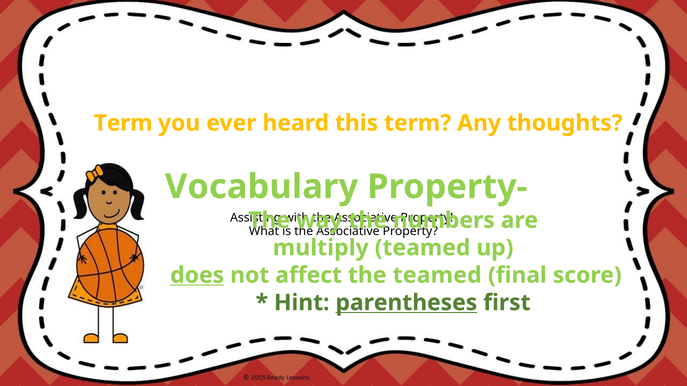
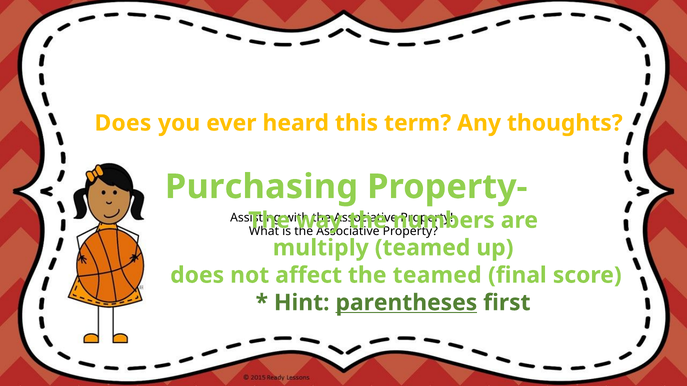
Term at (123, 123): Term -> Does
Vocabulary: Vocabulary -> Purchasing
does at (197, 276) underline: present -> none
